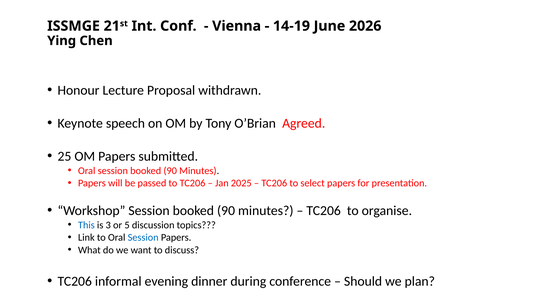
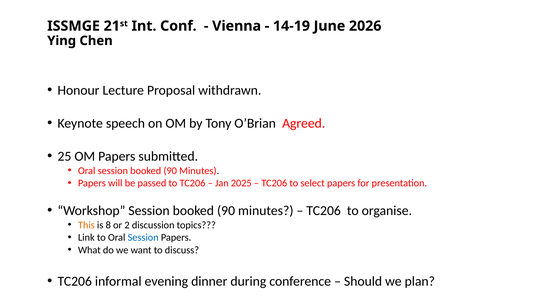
This colour: blue -> orange
3: 3 -> 8
5: 5 -> 2
